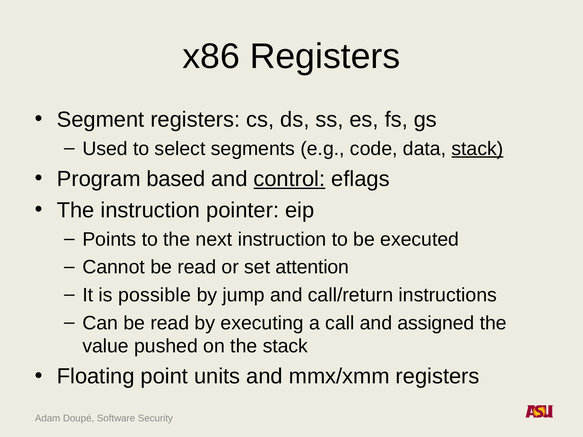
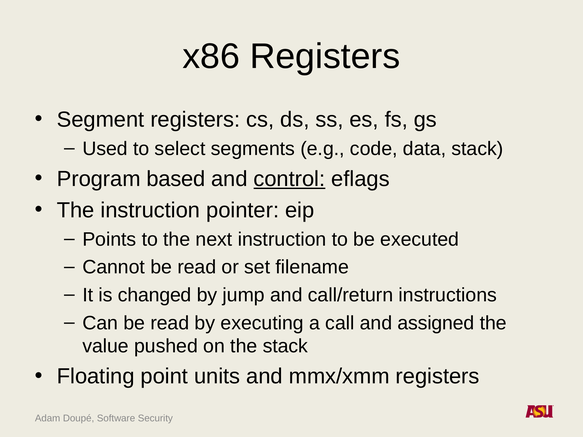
stack at (477, 149) underline: present -> none
attention: attention -> filename
possible: possible -> changed
